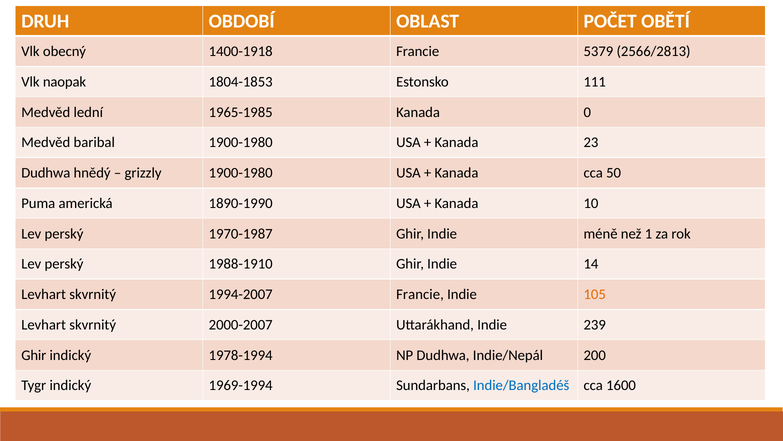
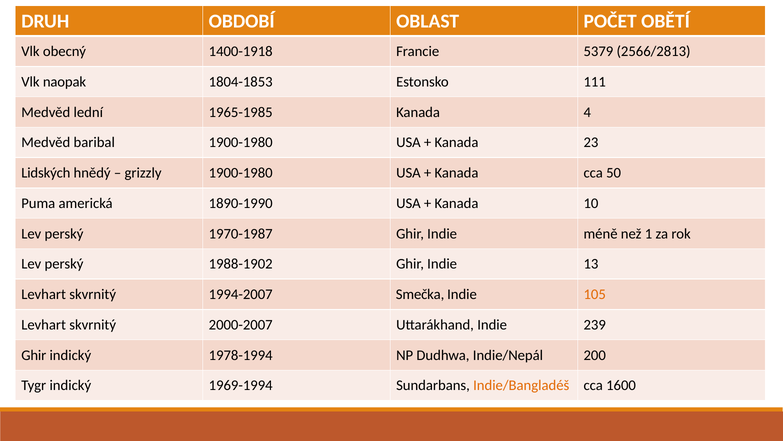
0: 0 -> 4
Dudhwa at (46, 173): Dudhwa -> Lidských
1988-1910: 1988-1910 -> 1988-1902
14: 14 -> 13
1994-2007 Francie: Francie -> Smečka
Indie/Bangladéš colour: blue -> orange
